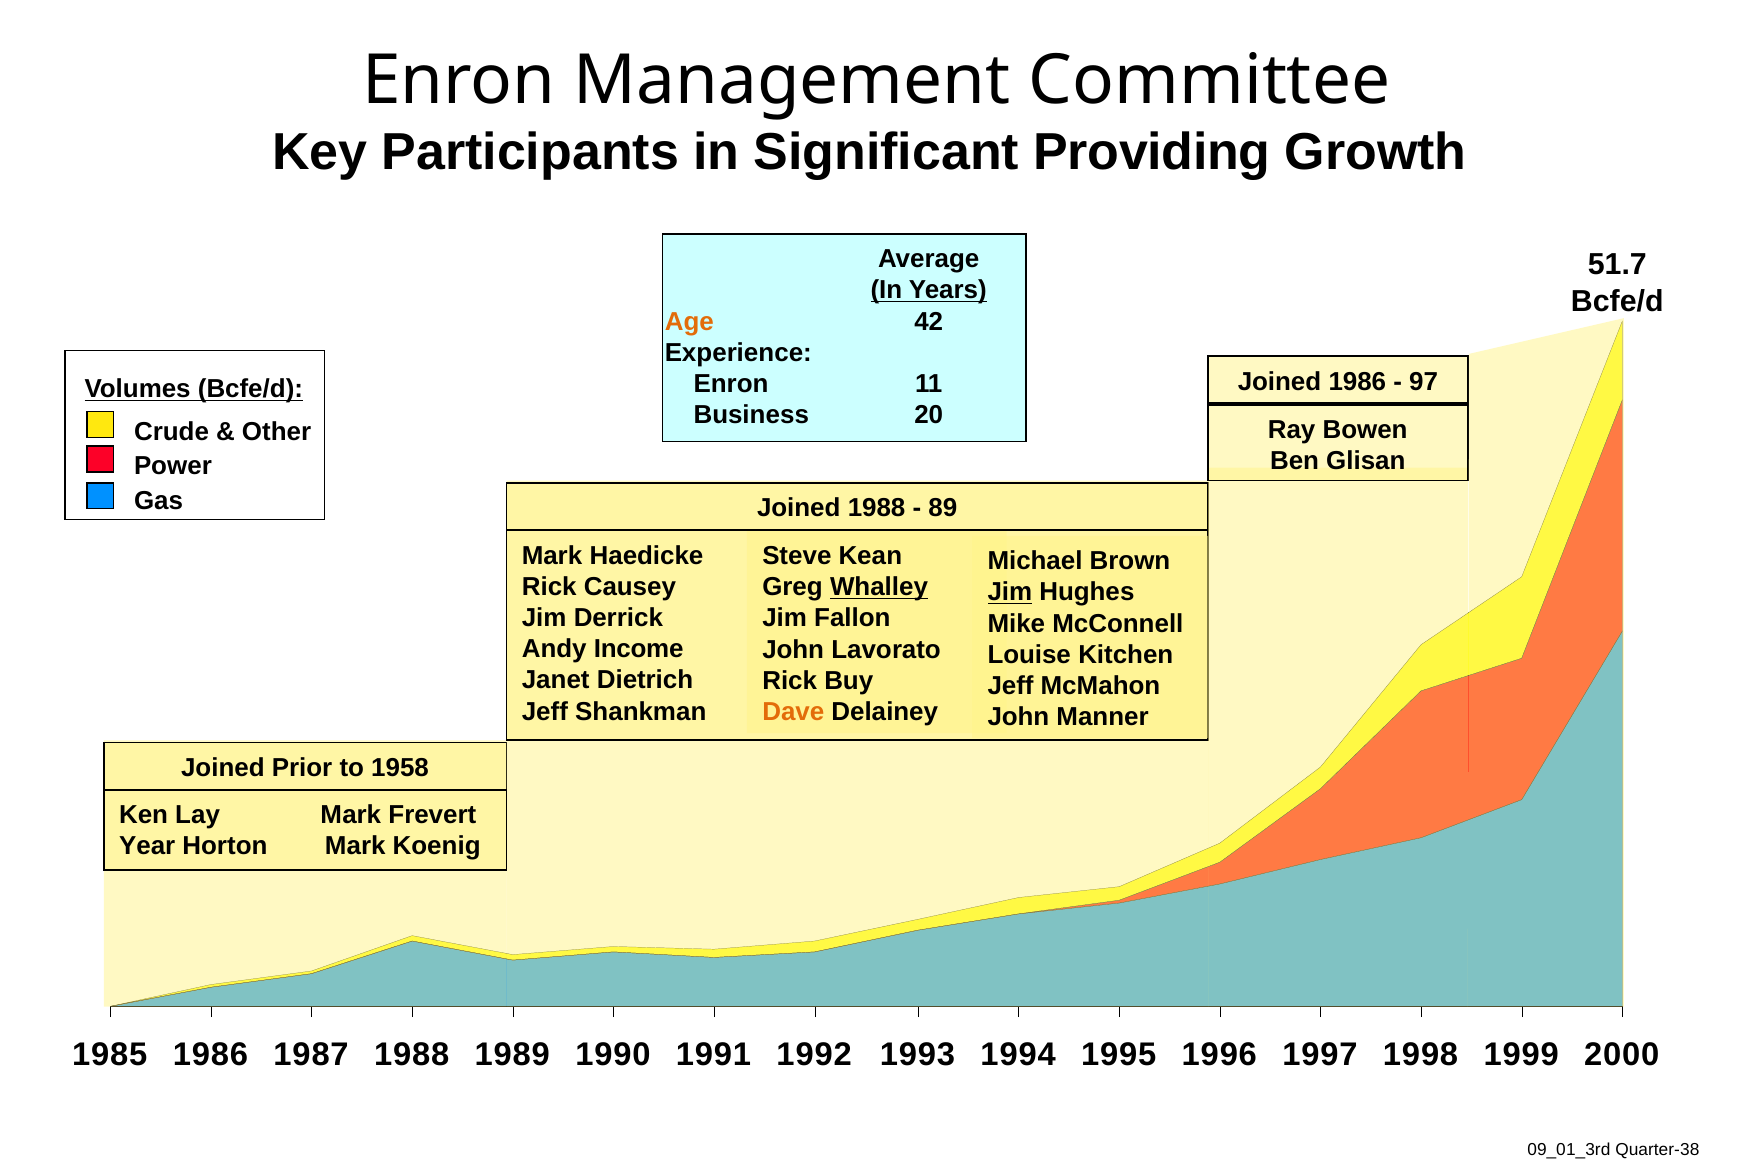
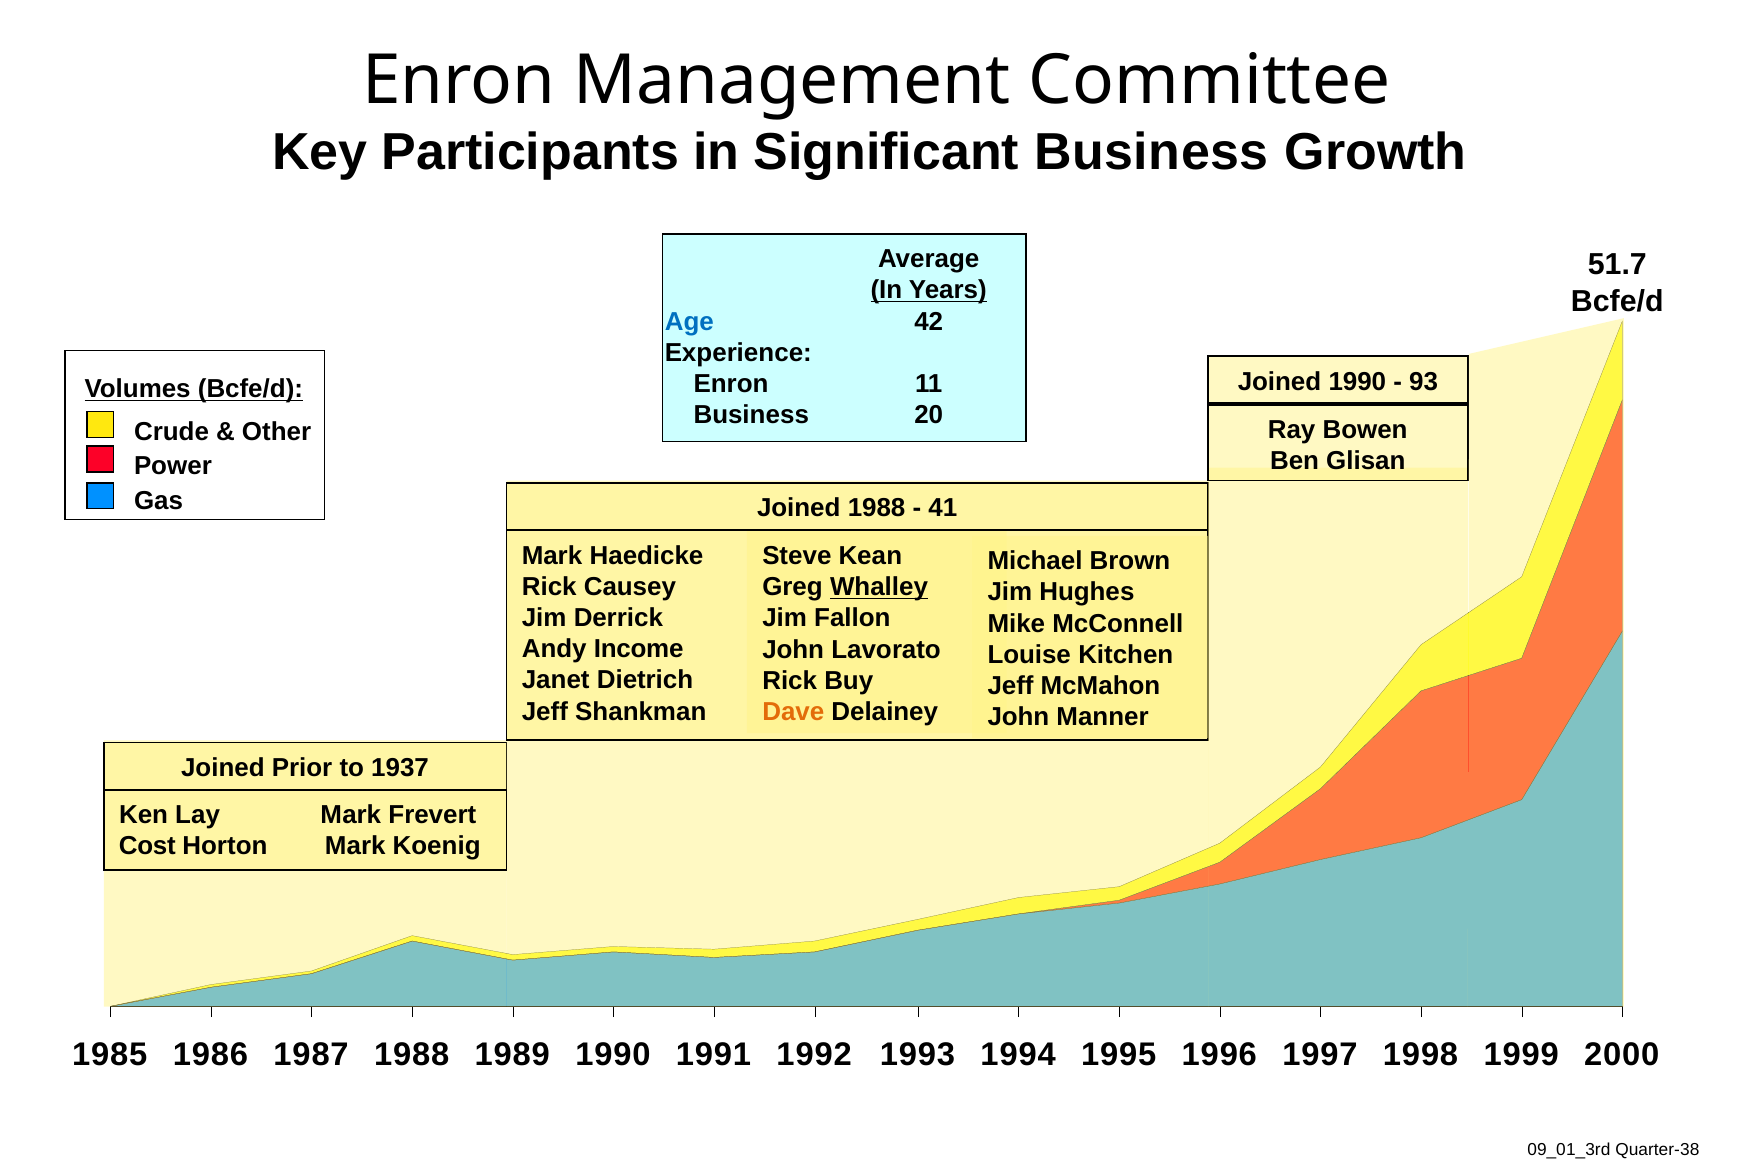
Significant Providing: Providing -> Business
Age colour: orange -> blue
Joined 1986: 1986 -> 1990
97: 97 -> 93
89: 89 -> 41
Jim at (1010, 592) underline: present -> none
1958: 1958 -> 1937
Year: Year -> Cost
